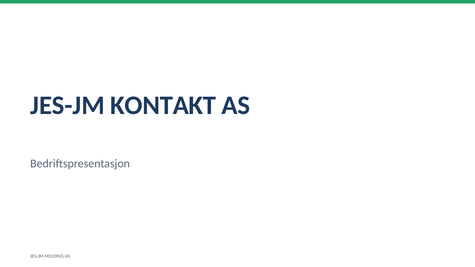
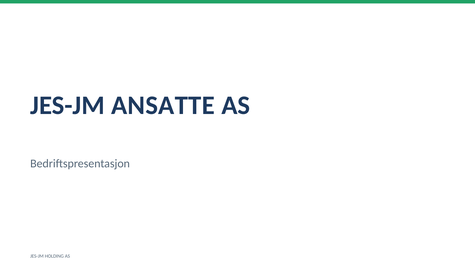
KONTAKT: KONTAKT -> ANSATTE
